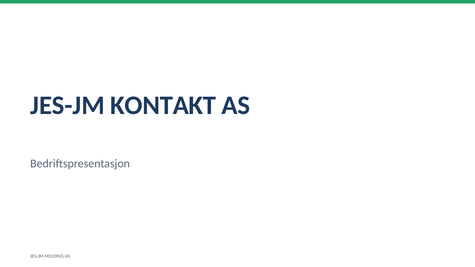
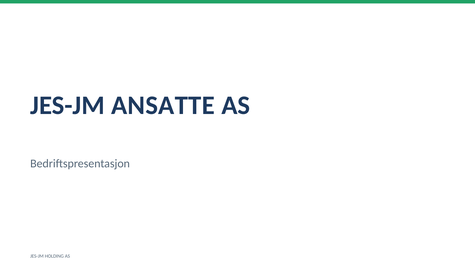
KONTAKT: KONTAKT -> ANSATTE
